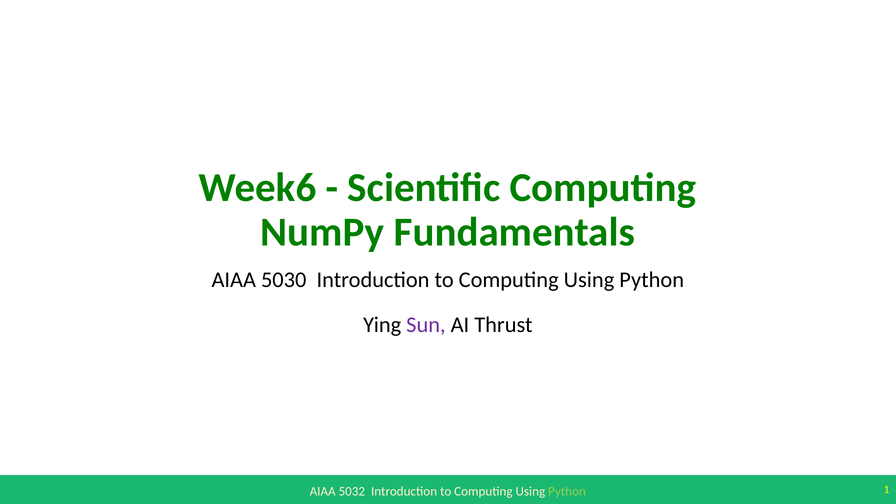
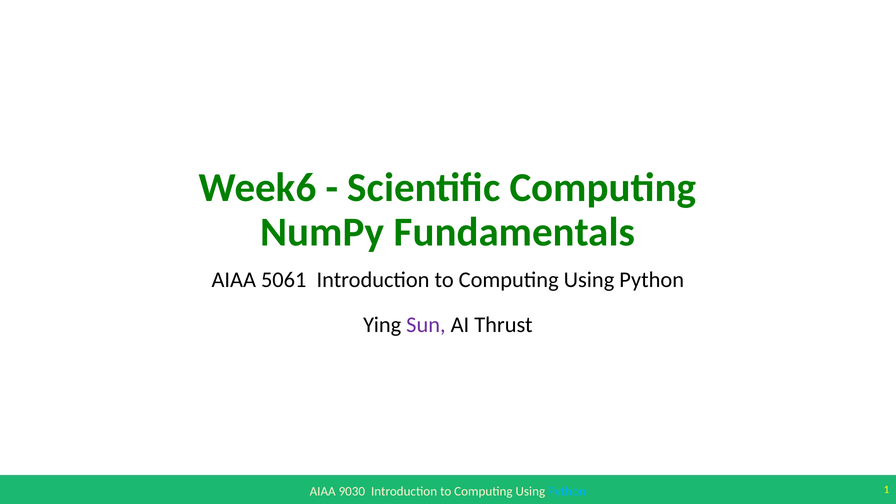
5030: 5030 -> 5061
5032: 5032 -> 9030
Python at (567, 491) colour: light green -> light blue
